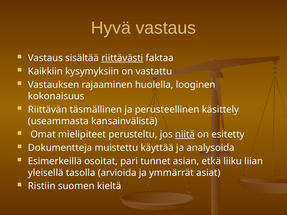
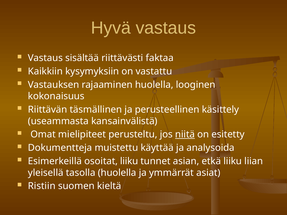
riittävästi underline: present -> none
osoitat pari: pari -> liiku
tasolla arvioida: arvioida -> huolella
